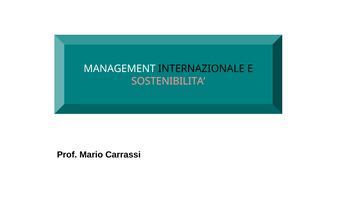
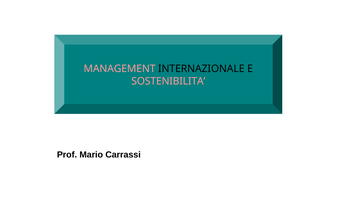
MANAGEMENT colour: white -> pink
